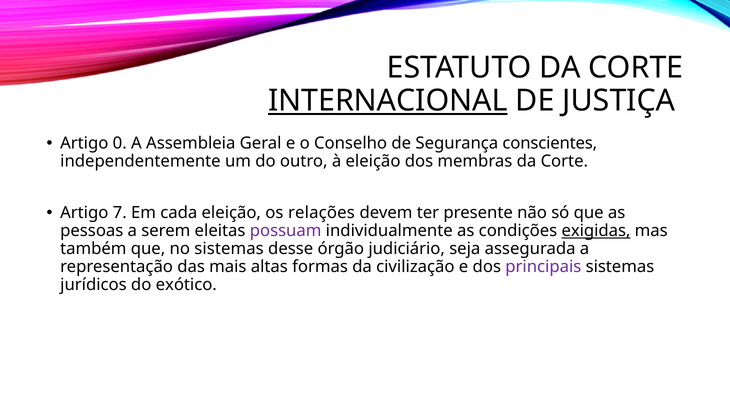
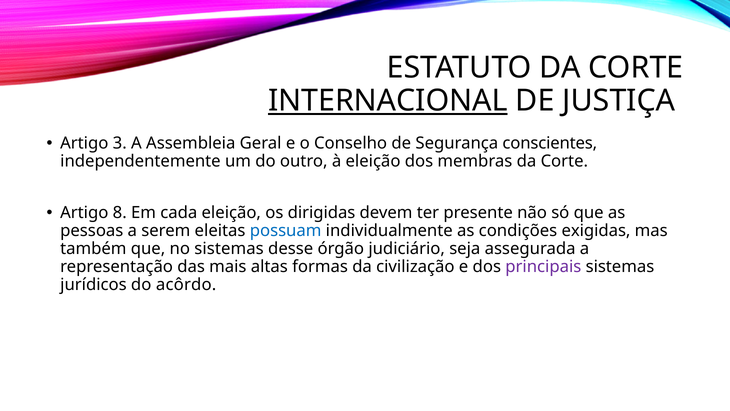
0: 0 -> 3
7: 7 -> 8
relações: relações -> dirigidas
possuam colour: purple -> blue
exigidas underline: present -> none
exótico: exótico -> acôrdo
